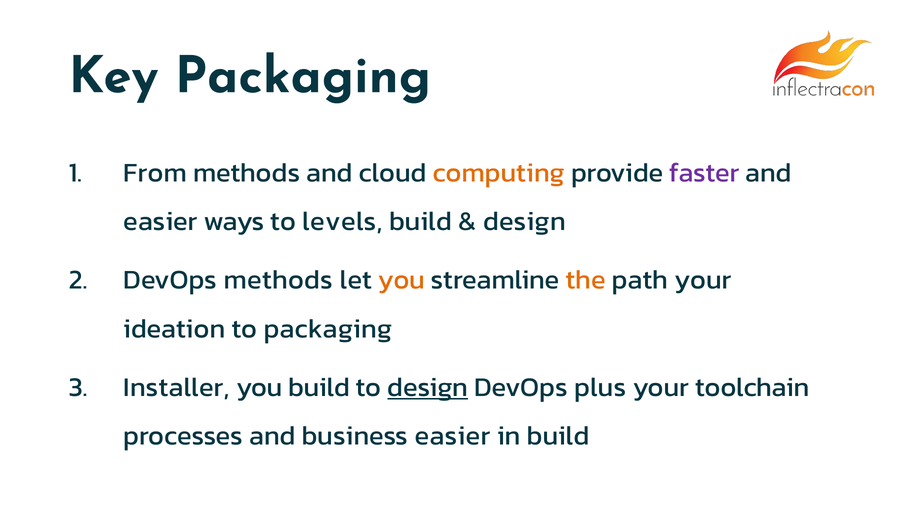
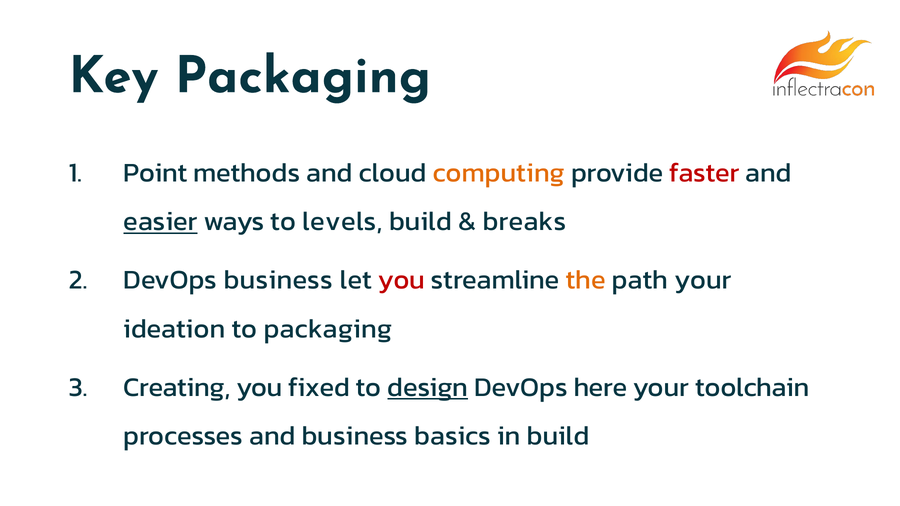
From: From -> Point
faster colour: purple -> red
easier at (161, 222) underline: none -> present
design at (524, 222): design -> breaks
DevOps methods: methods -> business
you at (402, 280) colour: orange -> red
Installer: Installer -> Creating
you build: build -> fixed
plus: plus -> here
business easier: easier -> basics
